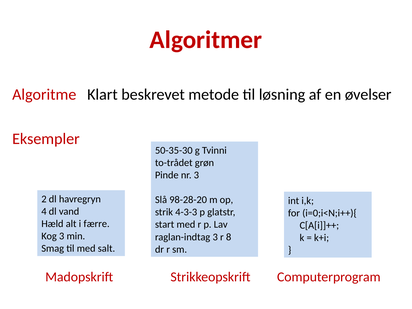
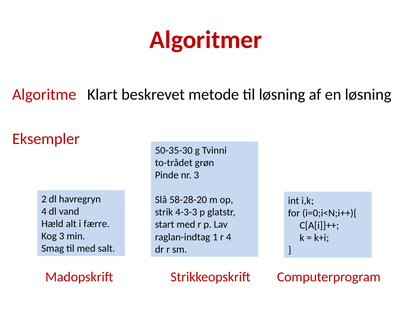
en øvelser: øvelser -> løsning
98-28-20: 98-28-20 -> 58-28-20
raglan-indtag 3: 3 -> 1
r 8: 8 -> 4
